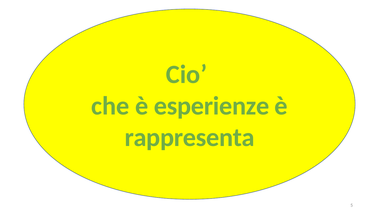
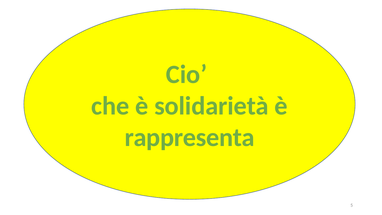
esperienze: esperienze -> solidarietà
